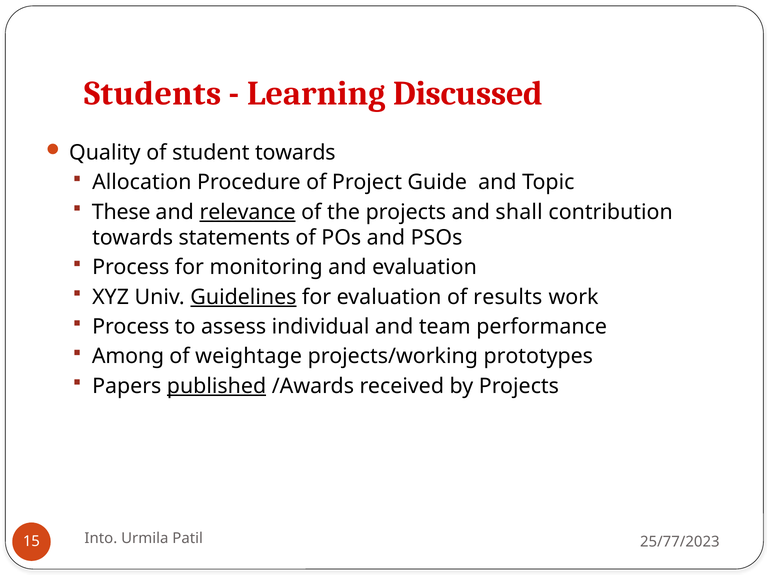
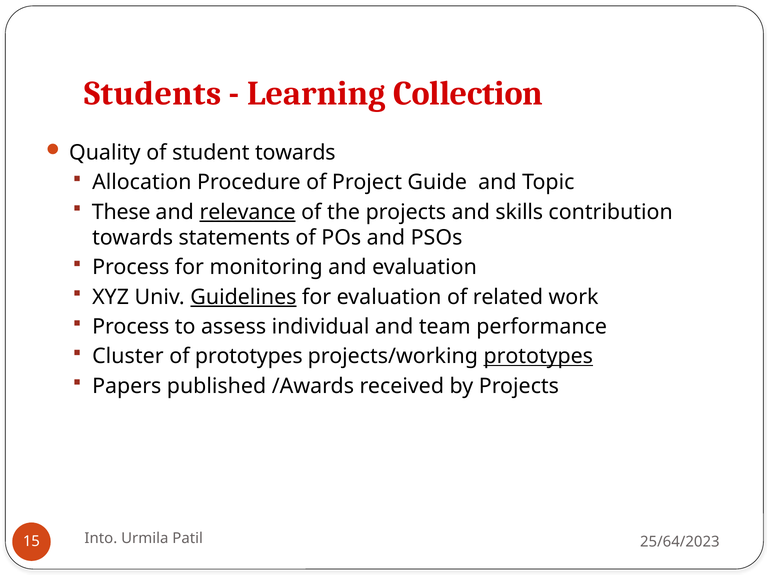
Discussed: Discussed -> Collection
shall: shall -> skills
results: results -> related
Among: Among -> Cluster
of weightage: weightage -> prototypes
prototypes at (538, 356) underline: none -> present
published underline: present -> none
25/77/2023: 25/77/2023 -> 25/64/2023
